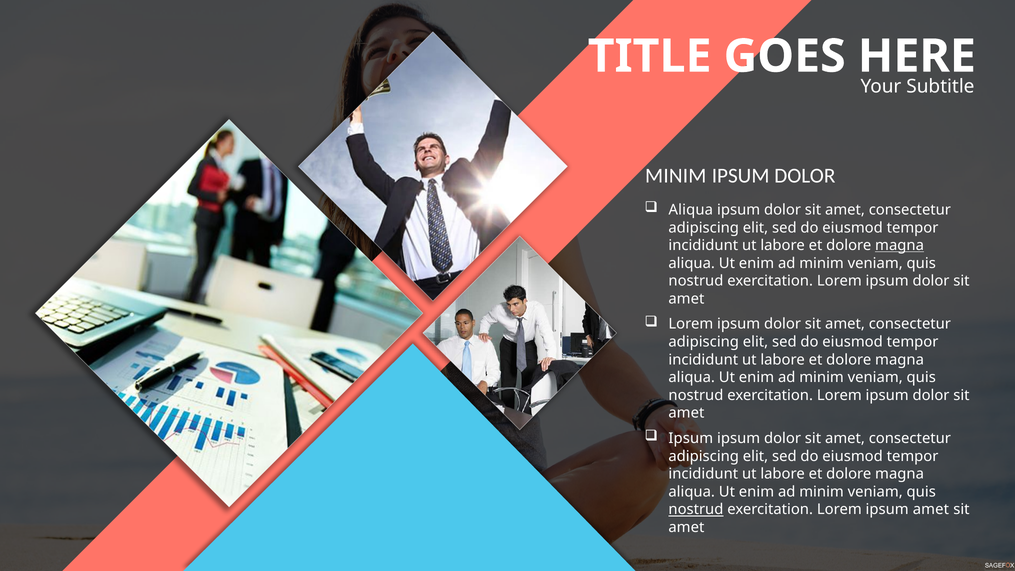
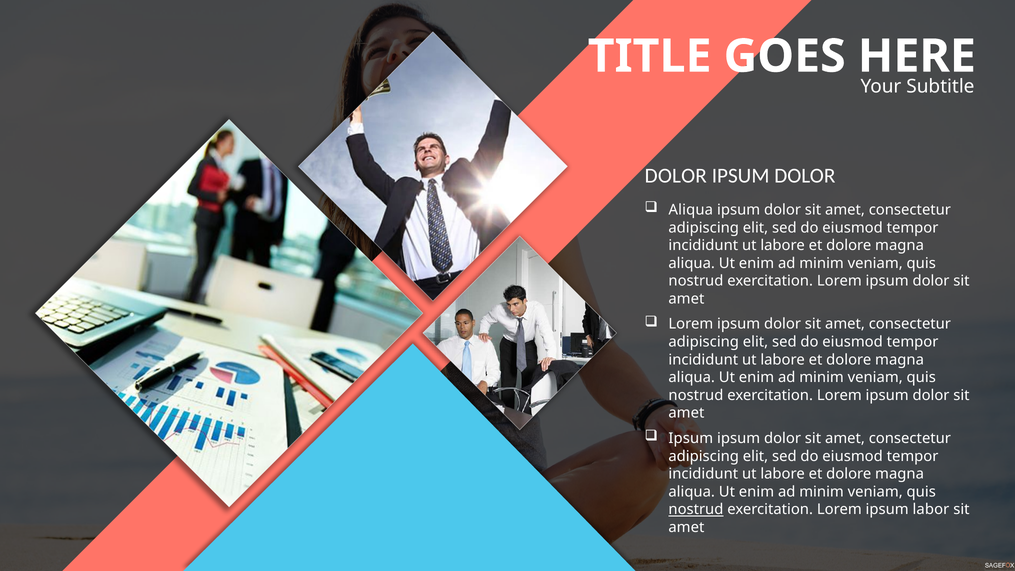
MINIM at (676, 176): MINIM -> DOLOR
magna at (900, 245) underline: present -> none
ipsum amet: amet -> labor
